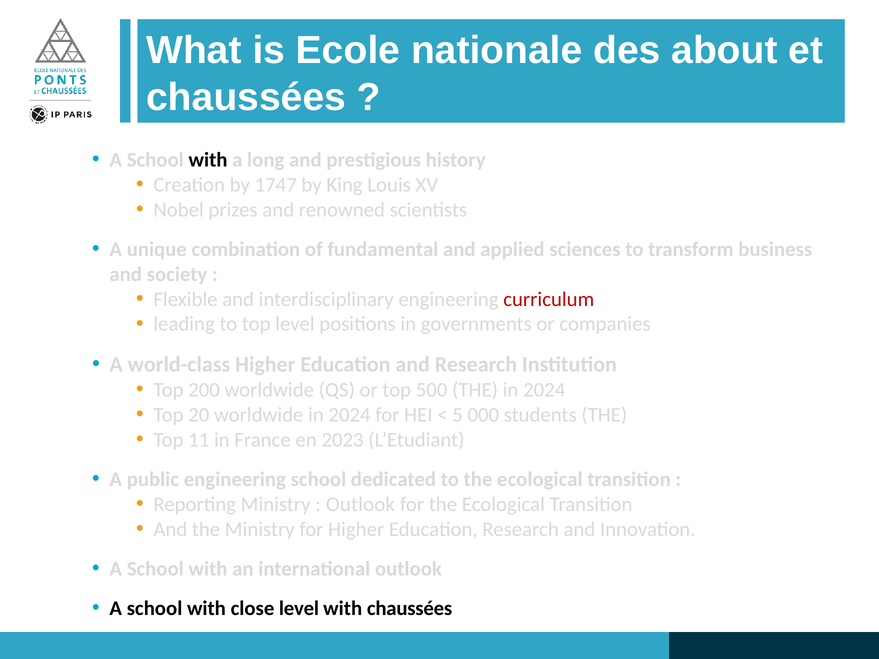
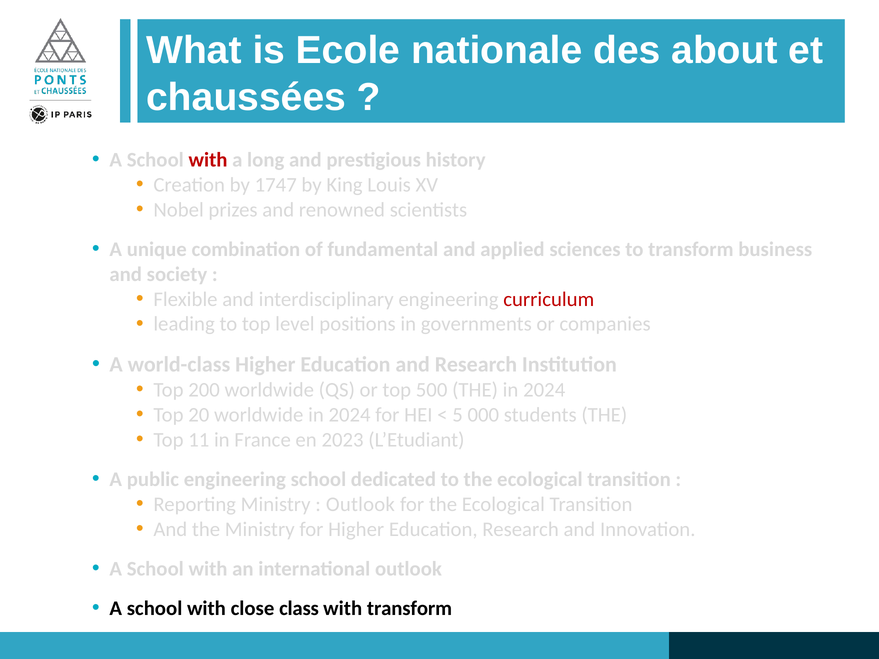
with at (208, 160) colour: black -> red
close level: level -> class
with chaussées: chaussées -> transform
